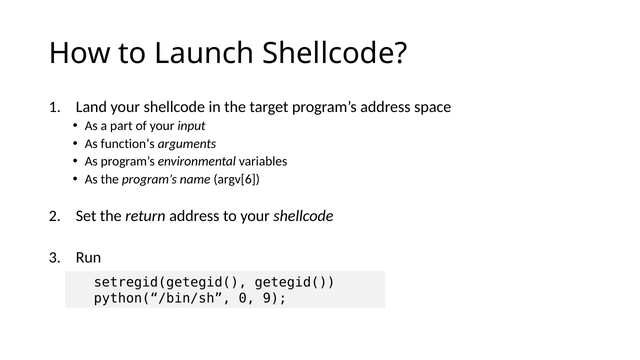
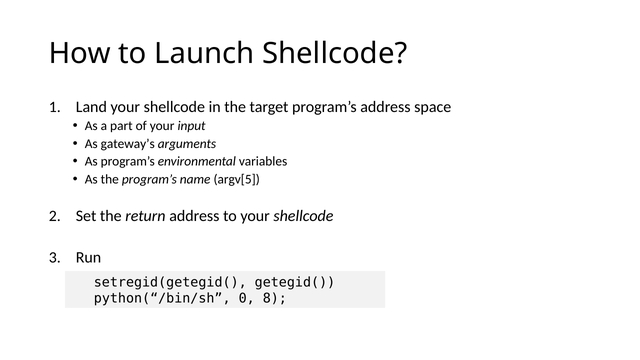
function’s: function’s -> gateway’s
argv[6: argv[6 -> argv[5
9: 9 -> 8
